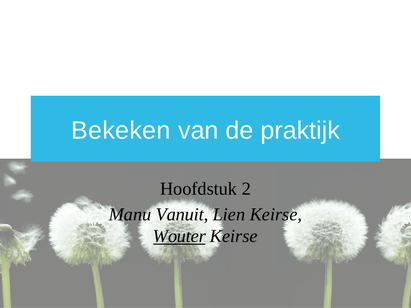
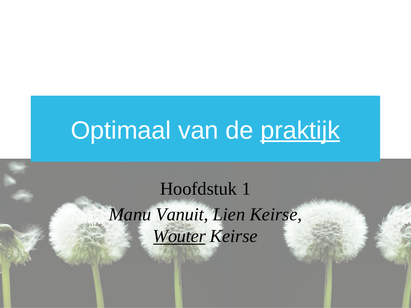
Bekeken: Bekeken -> Optimaal
praktijk underline: none -> present
2: 2 -> 1
